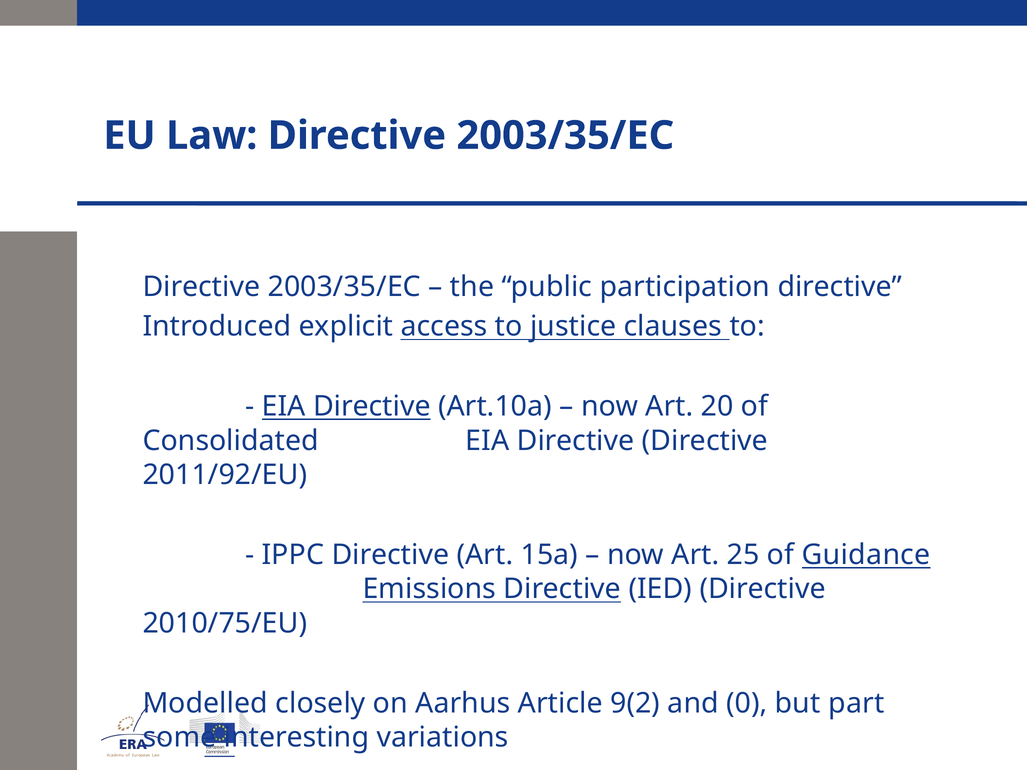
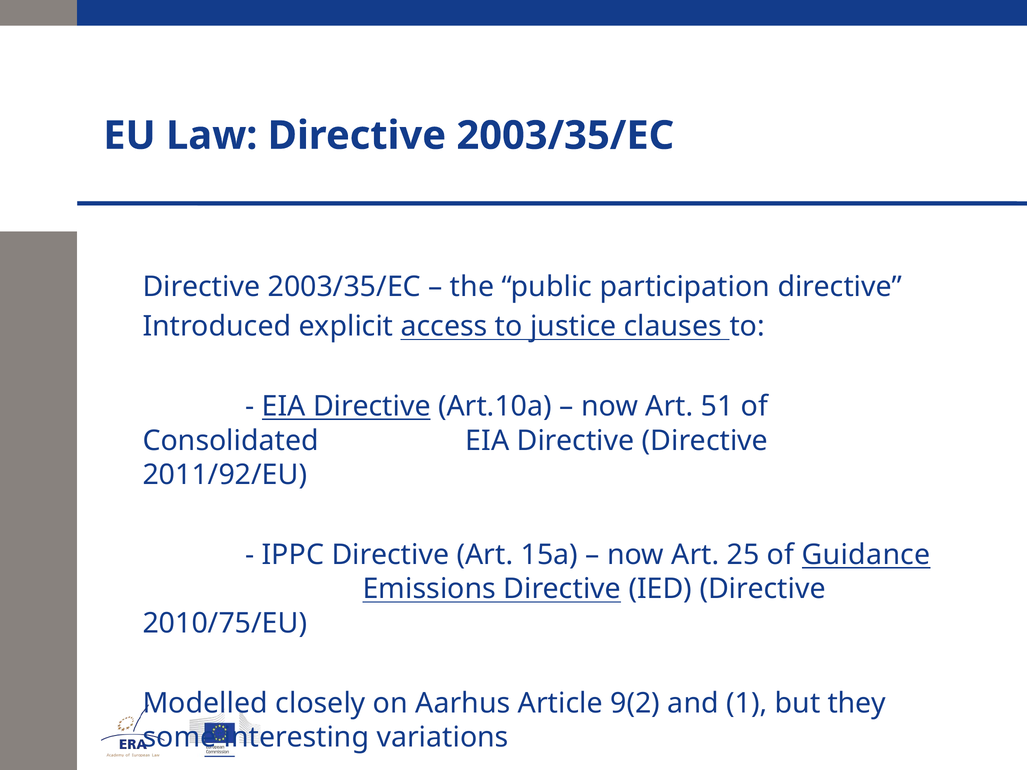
20: 20 -> 51
0: 0 -> 1
part: part -> they
